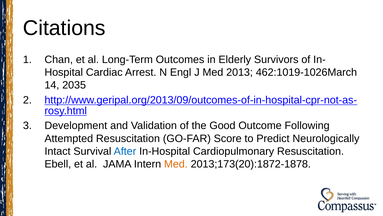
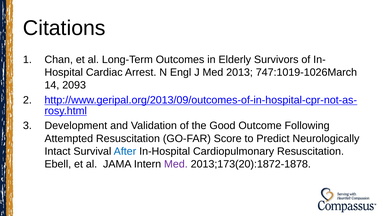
462:1019-1026March: 462:1019-1026March -> 747:1019-1026March
2035: 2035 -> 2093
Med at (176, 164) colour: orange -> purple
